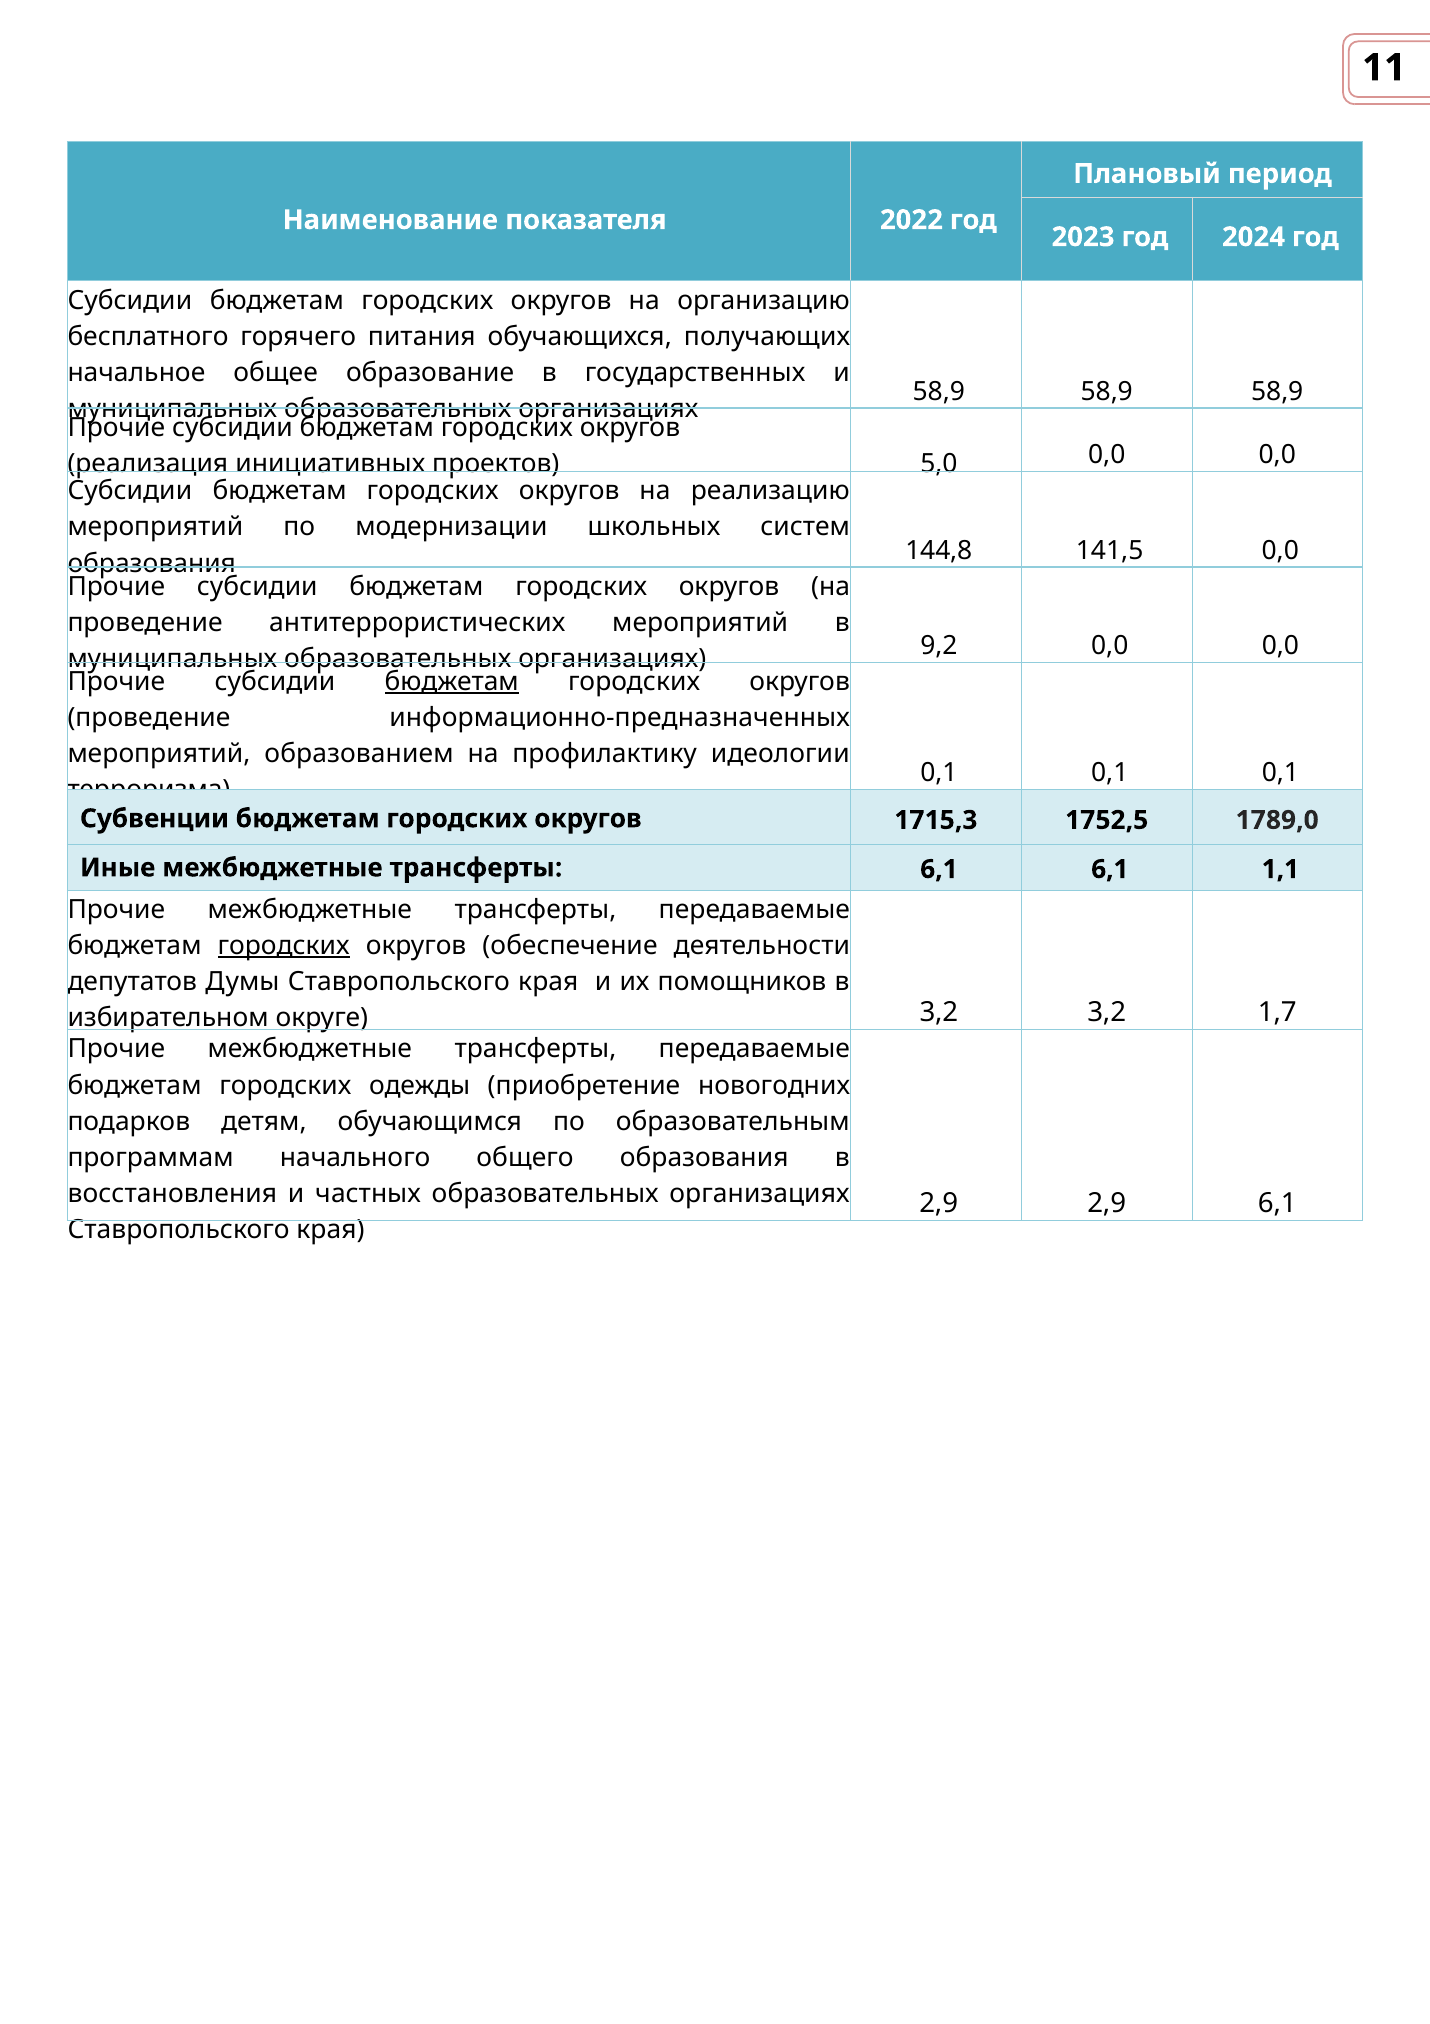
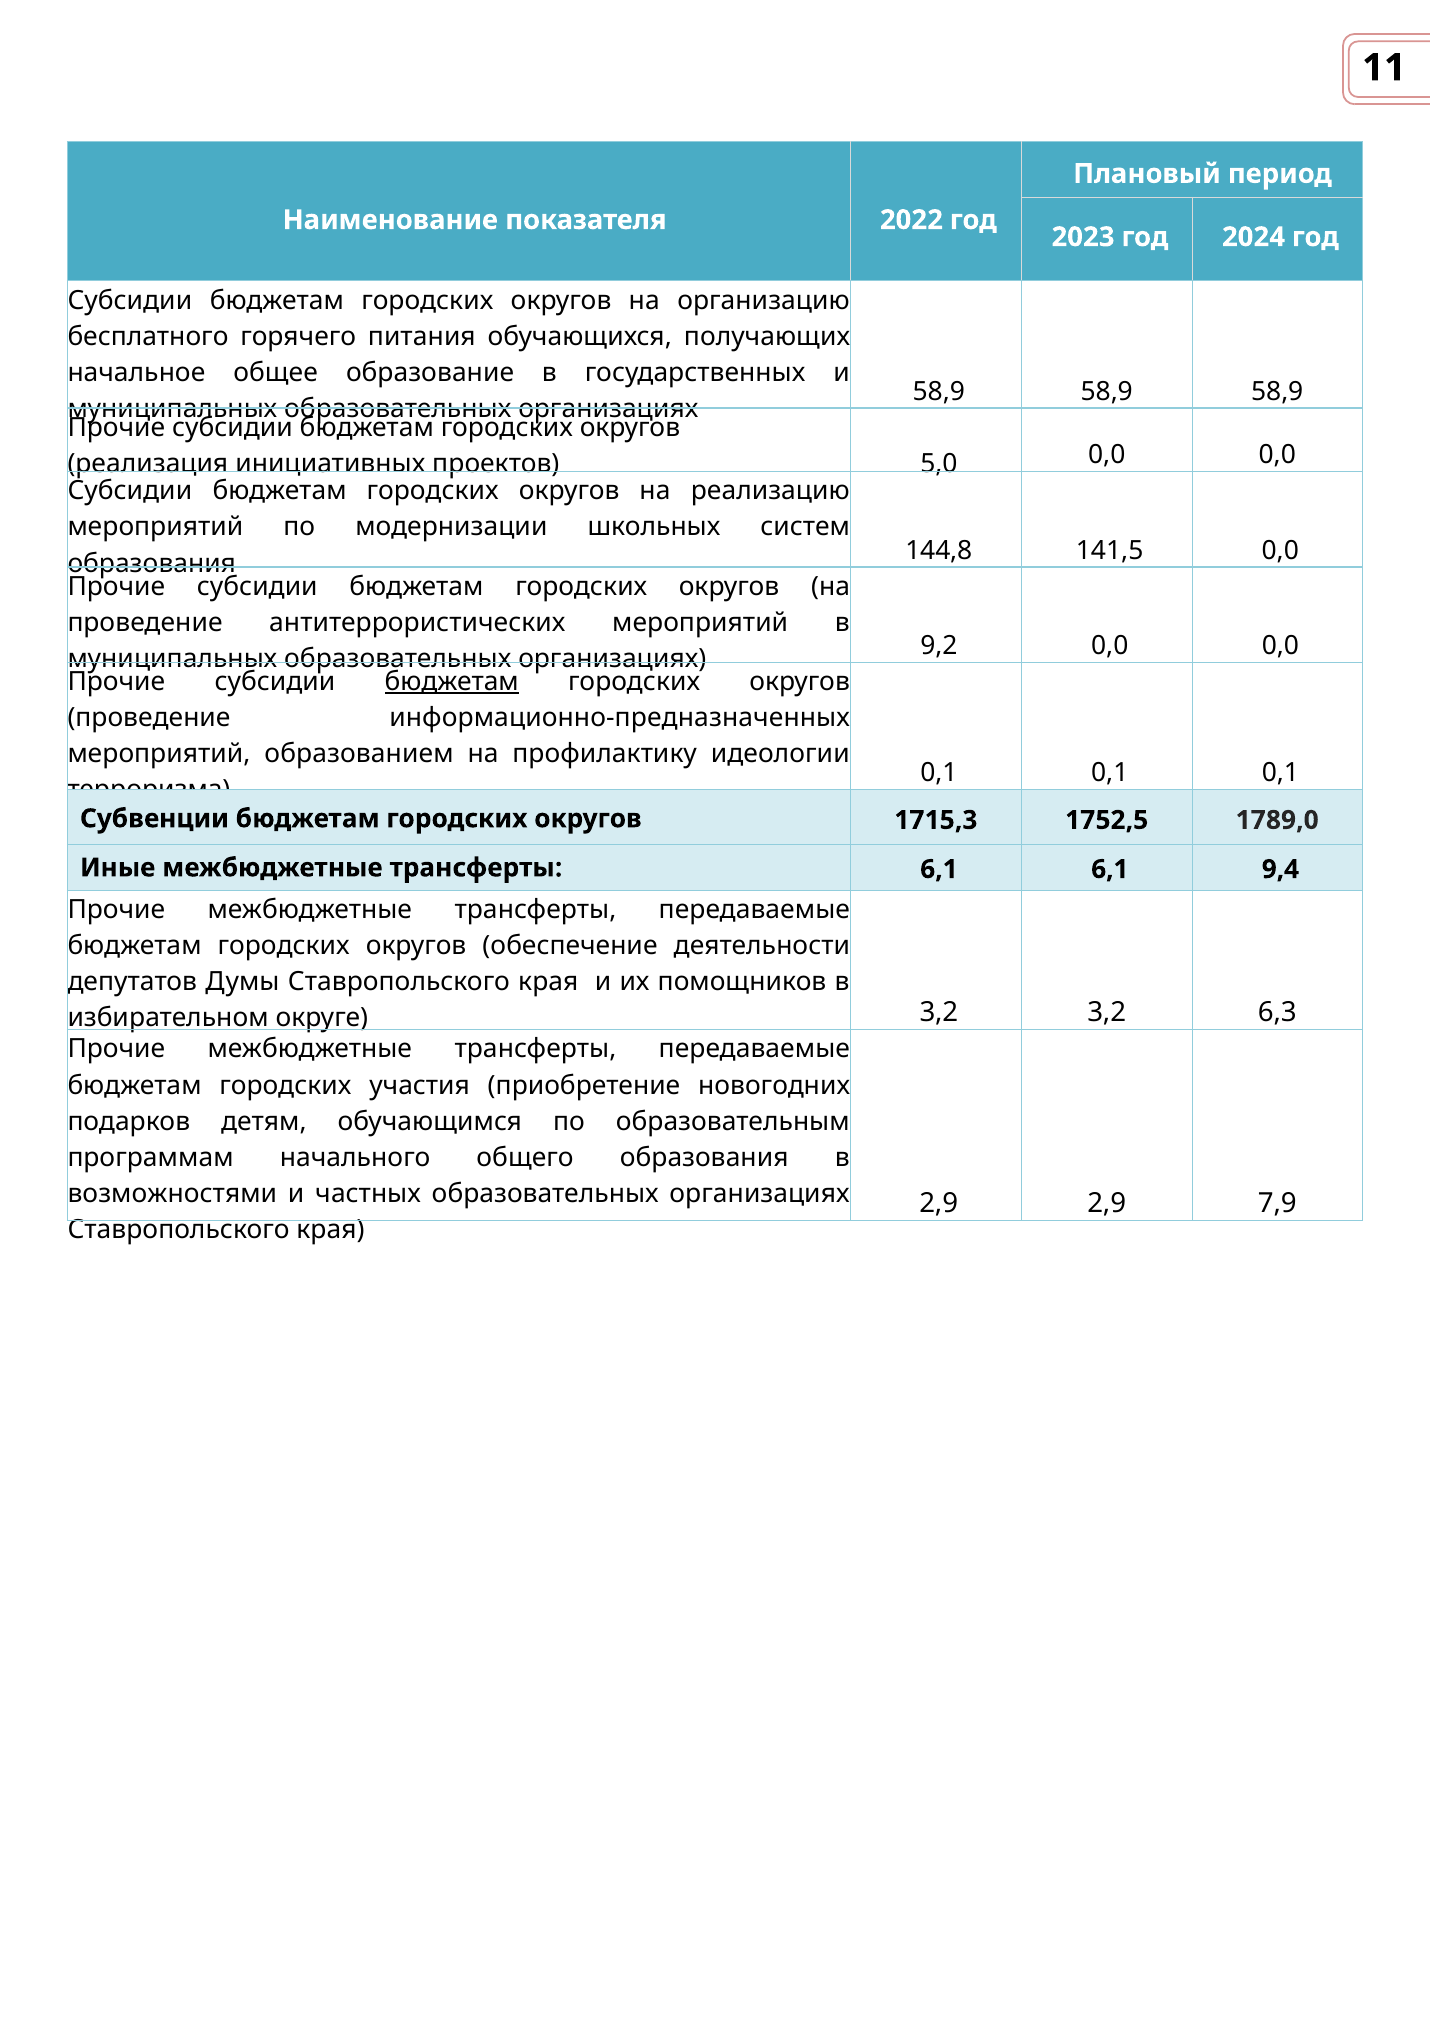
1,1: 1,1 -> 9,4
городских at (284, 946) underline: present -> none
1,7: 1,7 -> 6,3
одежды: одежды -> участия
восстановления: восстановления -> возможностями
2,9 6,1: 6,1 -> 7,9
